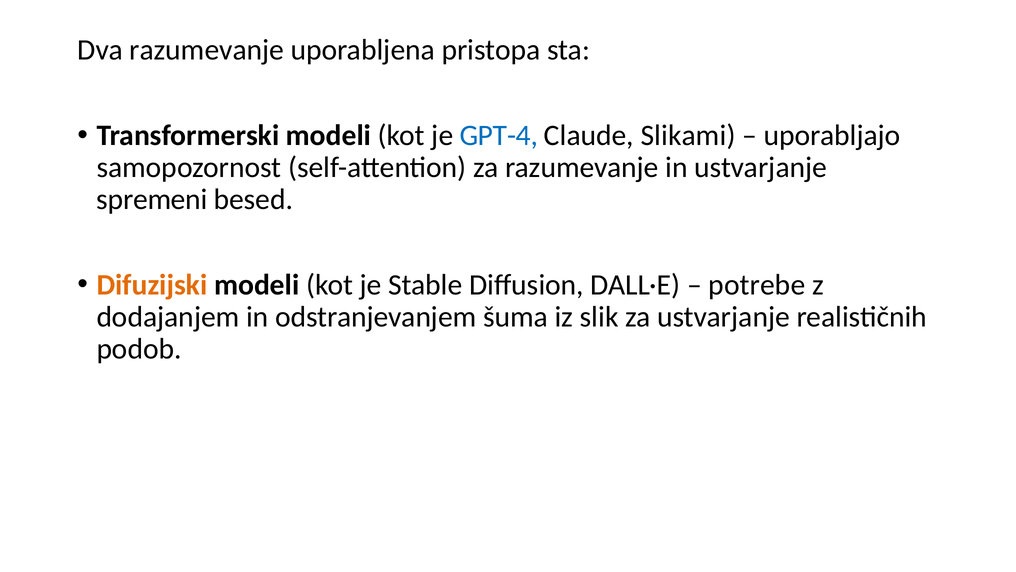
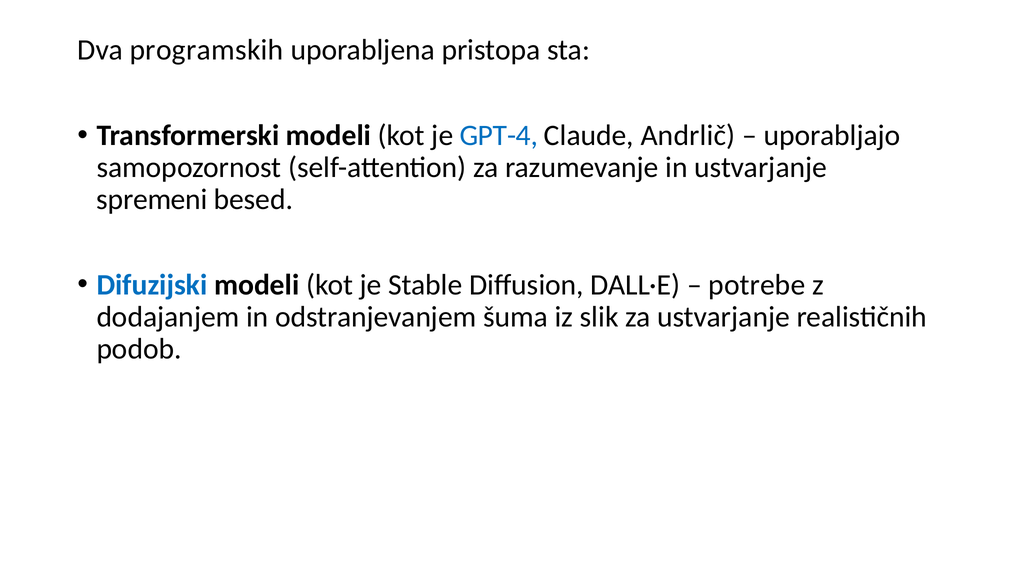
Dva razumevanje: razumevanje -> programskih
Slikami: Slikami -> Andrlič
Difuzijski colour: orange -> blue
